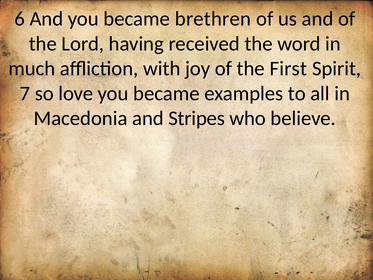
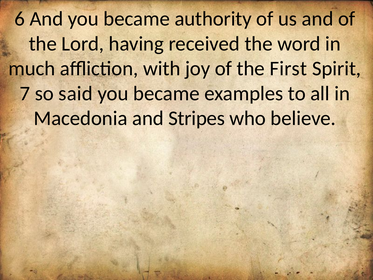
brethren: brethren -> authority
love: love -> said
